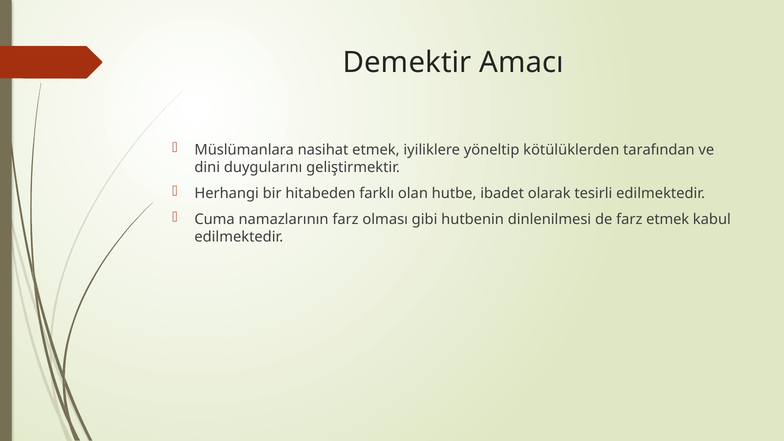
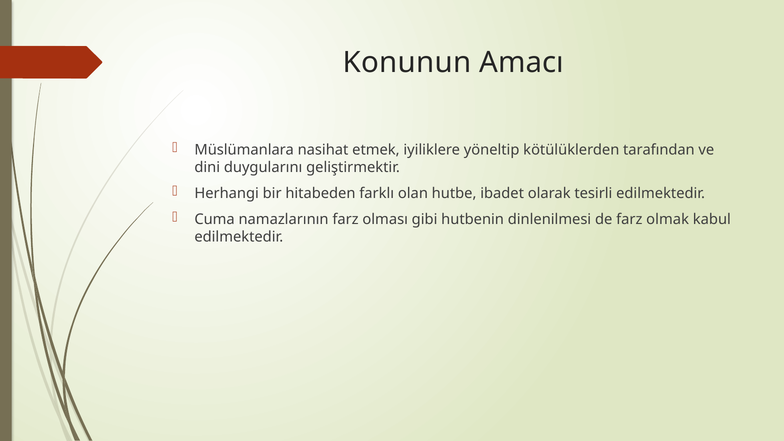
Demektir: Demektir -> Konunun
farz etmek: etmek -> olmak
